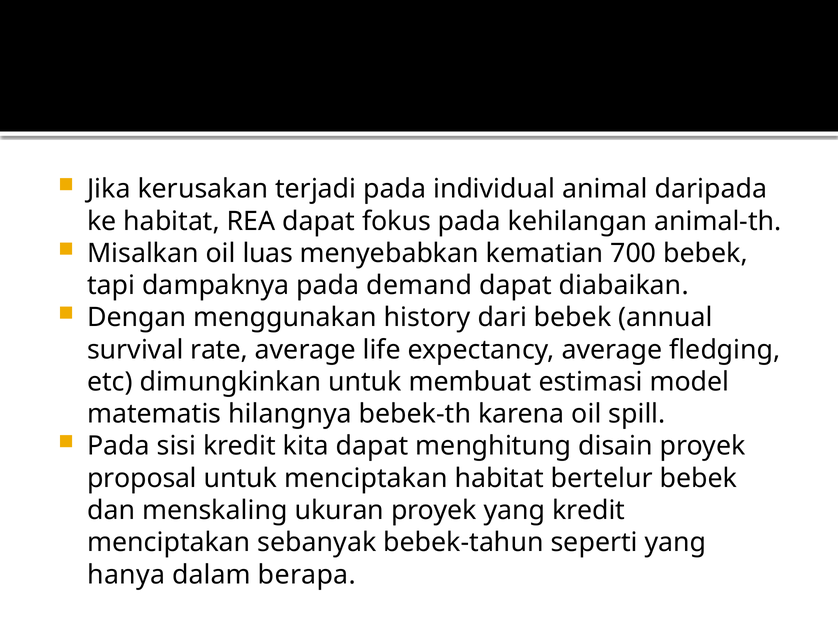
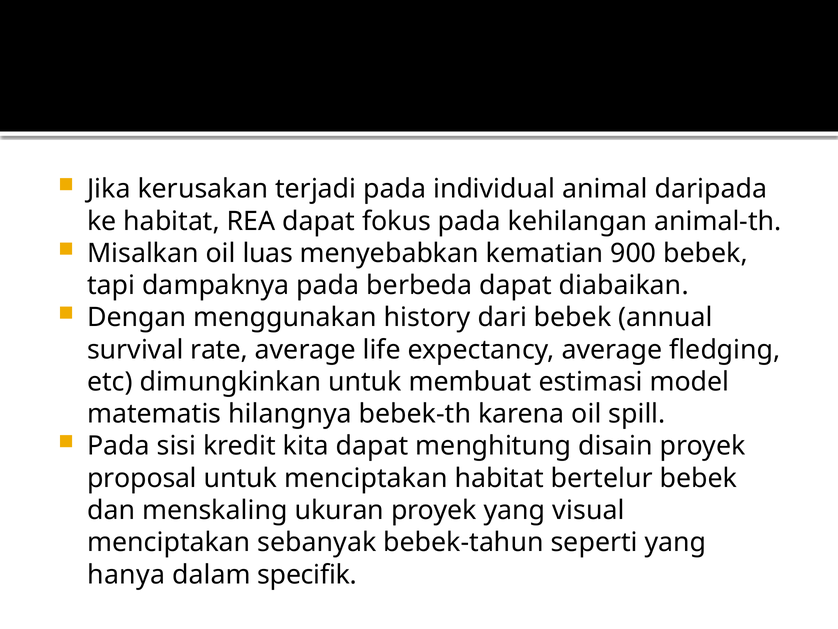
700: 700 -> 900
demand: demand -> berbeda
yang kredit: kredit -> visual
berapa: berapa -> specifik
